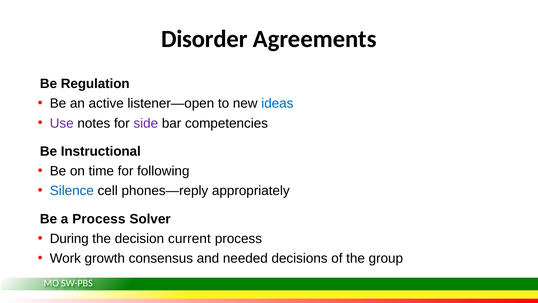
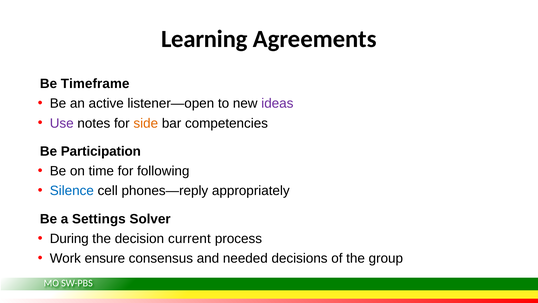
Disorder: Disorder -> Learning
Regulation: Regulation -> Timeframe
ideas colour: blue -> purple
side colour: purple -> orange
Instructional: Instructional -> Participation
a Process: Process -> Settings
growth: growth -> ensure
